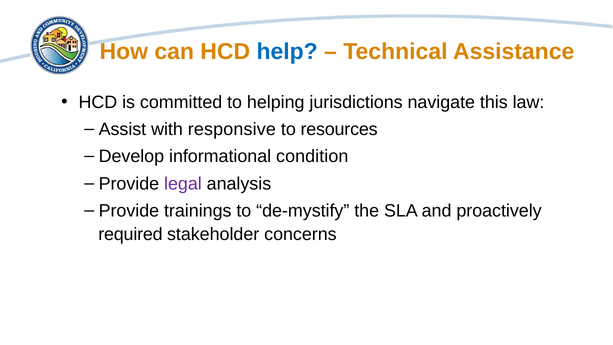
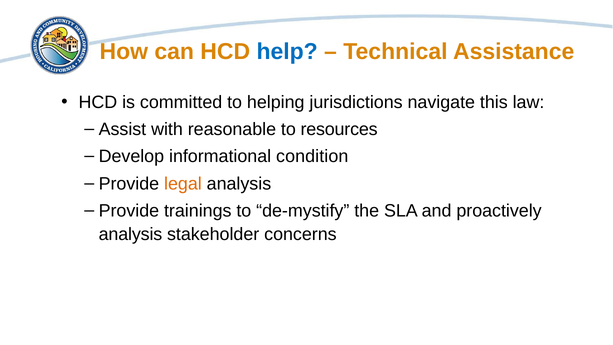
responsive: responsive -> reasonable
legal colour: purple -> orange
required at (130, 234): required -> analysis
